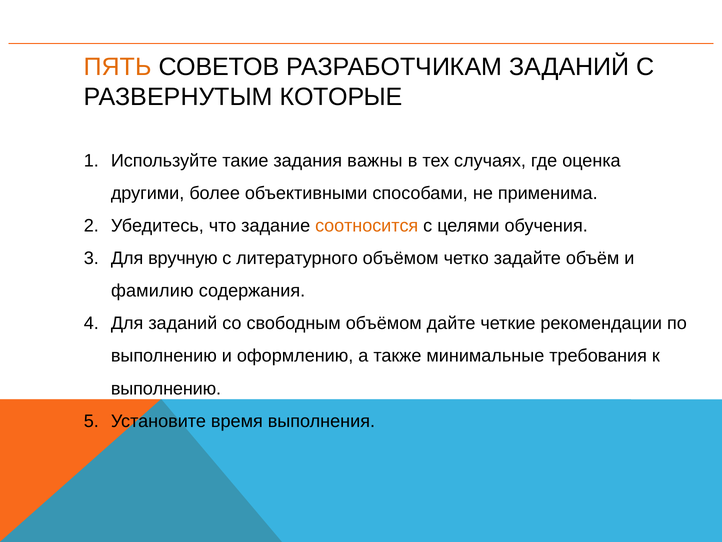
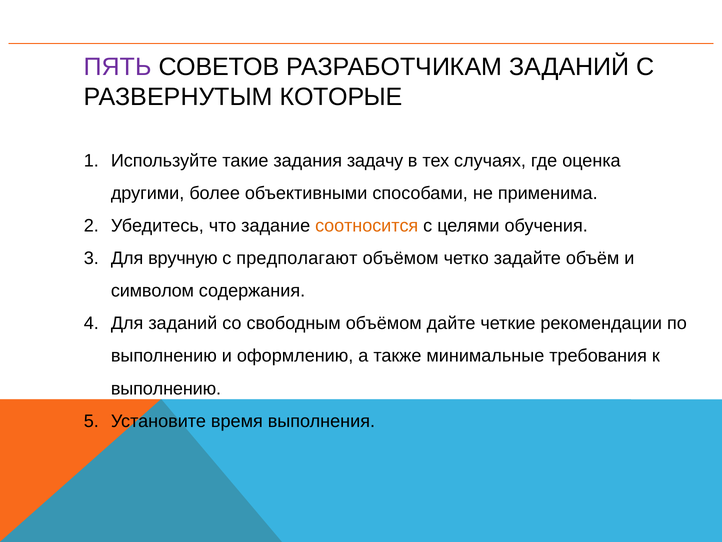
ПЯТЬ colour: orange -> purple
важны: важны -> задачу
литературного: литературного -> предполагают
фамилию: фамилию -> символом
